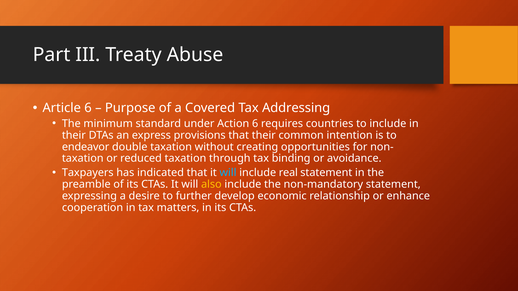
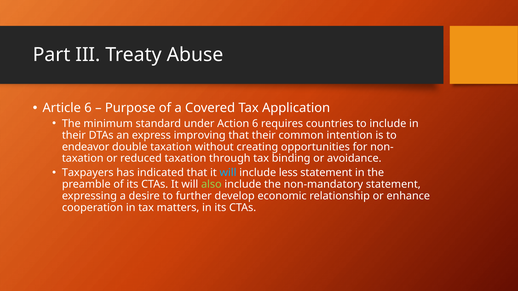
Addressing: Addressing -> Application
provisions: provisions -> improving
real: real -> less
also colour: yellow -> light green
